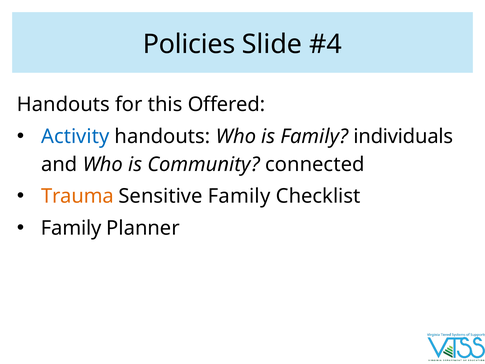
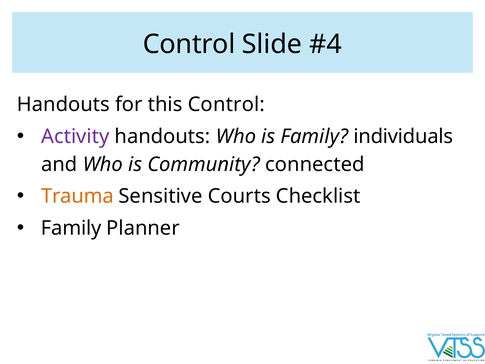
Policies at (189, 44): Policies -> Control
this Offered: Offered -> Control
Activity colour: blue -> purple
Sensitive Family: Family -> Courts
